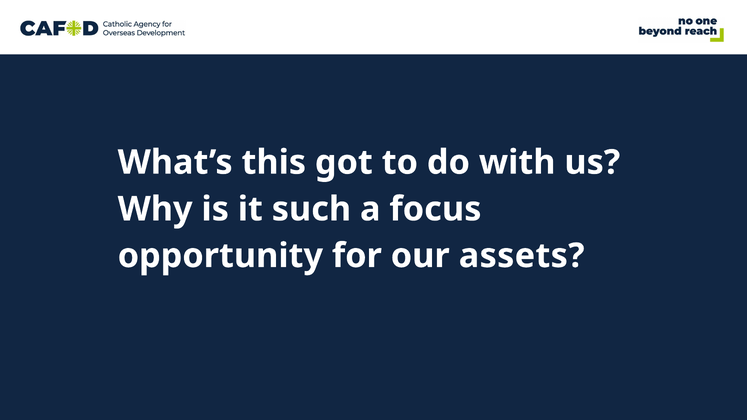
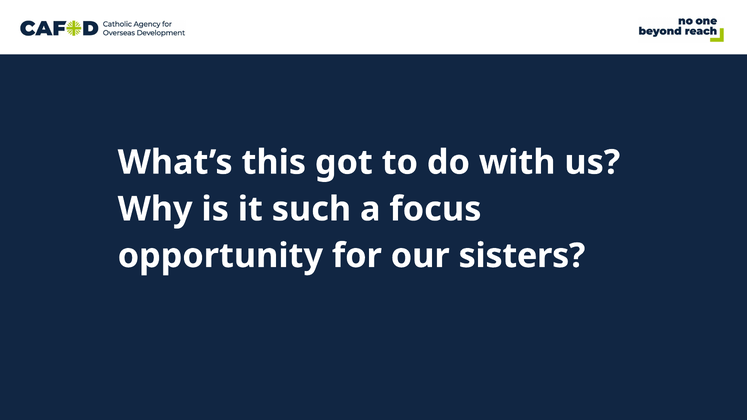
assets: assets -> sisters
